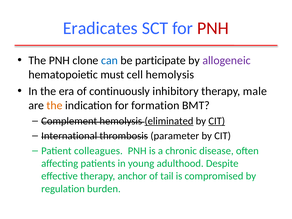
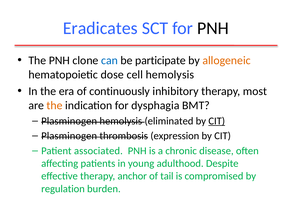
PNH at (213, 28) colour: red -> black
allogeneic colour: purple -> orange
must: must -> dose
male: male -> most
formation: formation -> dysphagia
Complement at (69, 121): Complement -> Plasminogen
eliminated underline: present -> none
International at (69, 136): International -> Plasminogen
parameter: parameter -> expression
colleagues: colleagues -> associated
